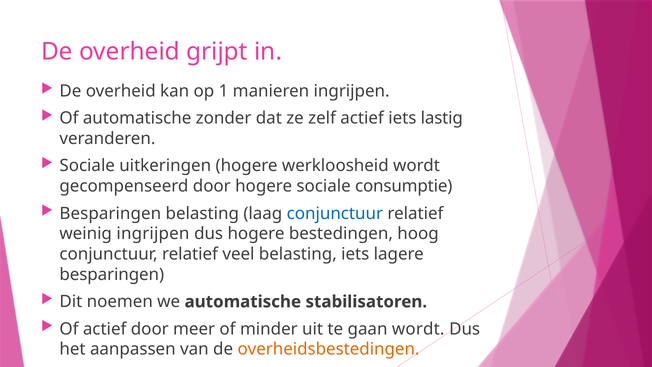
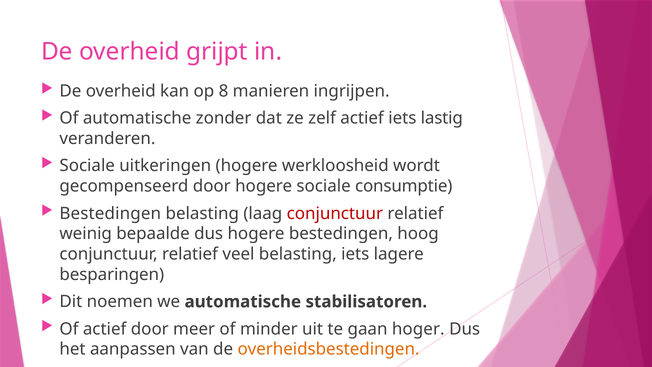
1: 1 -> 8
Besparingen at (110, 213): Besparingen -> Bestedingen
conjunctuur at (335, 213) colour: blue -> red
weinig ingrijpen: ingrijpen -> bepaalde
gaan wordt: wordt -> hoger
